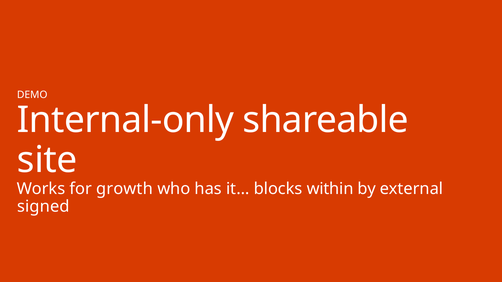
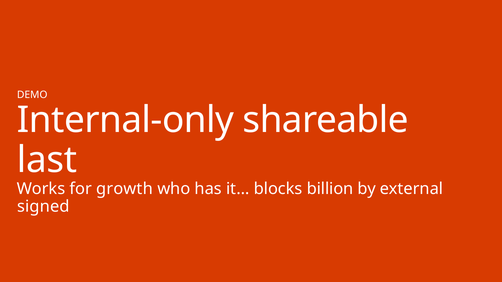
site: site -> last
within: within -> billion
